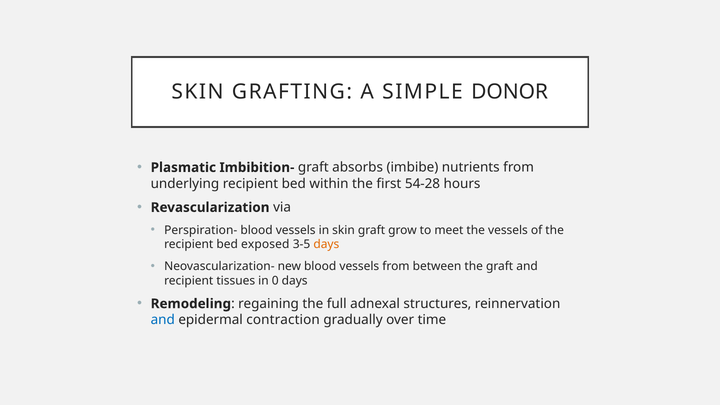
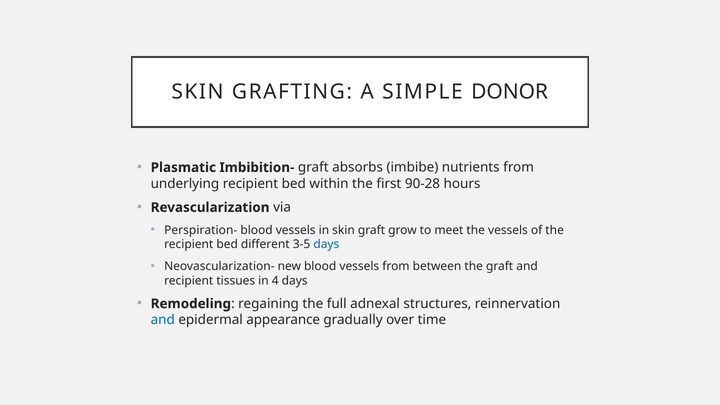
54-28: 54-28 -> 90-28
exposed: exposed -> different
days at (326, 245) colour: orange -> blue
0: 0 -> 4
contraction: contraction -> appearance
